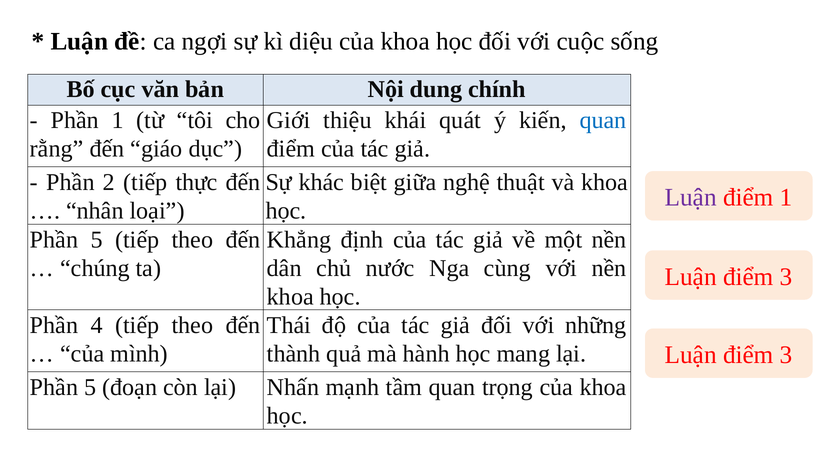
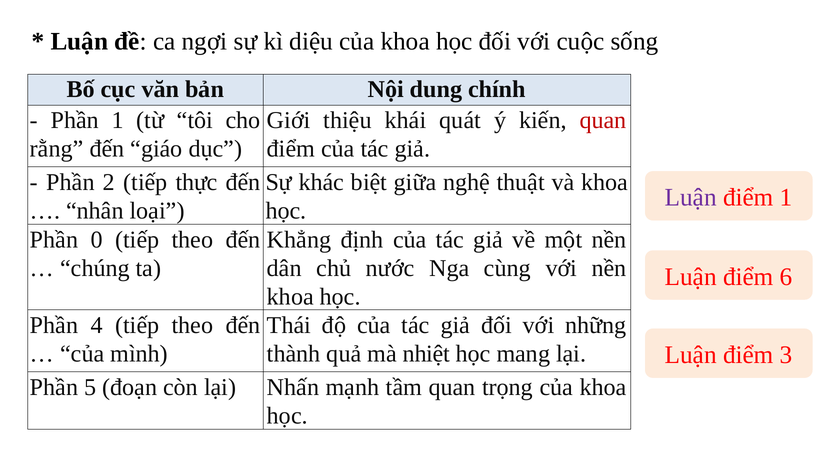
quan at (603, 120) colour: blue -> red
5 at (97, 240): 5 -> 0
3 at (786, 277): 3 -> 6
hành: hành -> nhiệt
